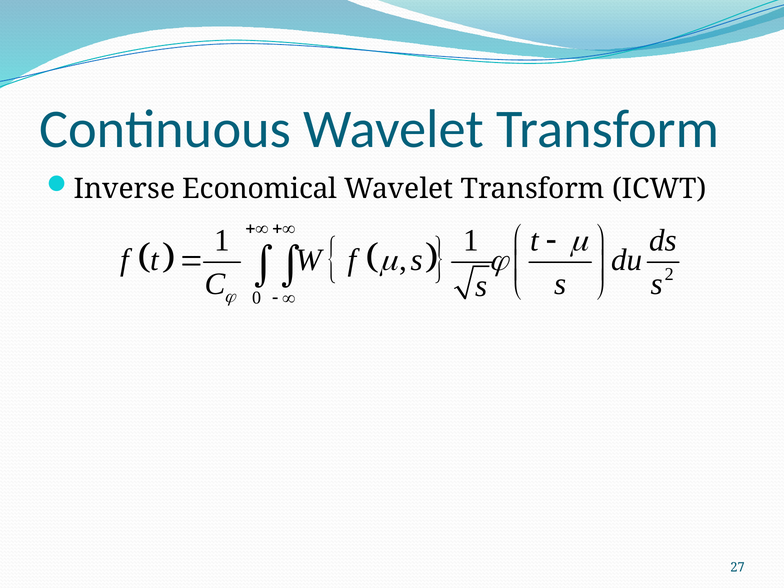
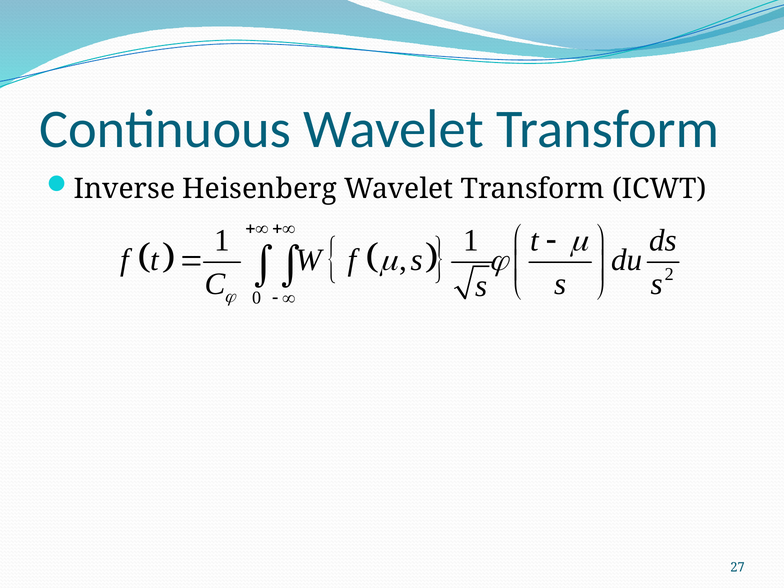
Economical: Economical -> Heisenberg
